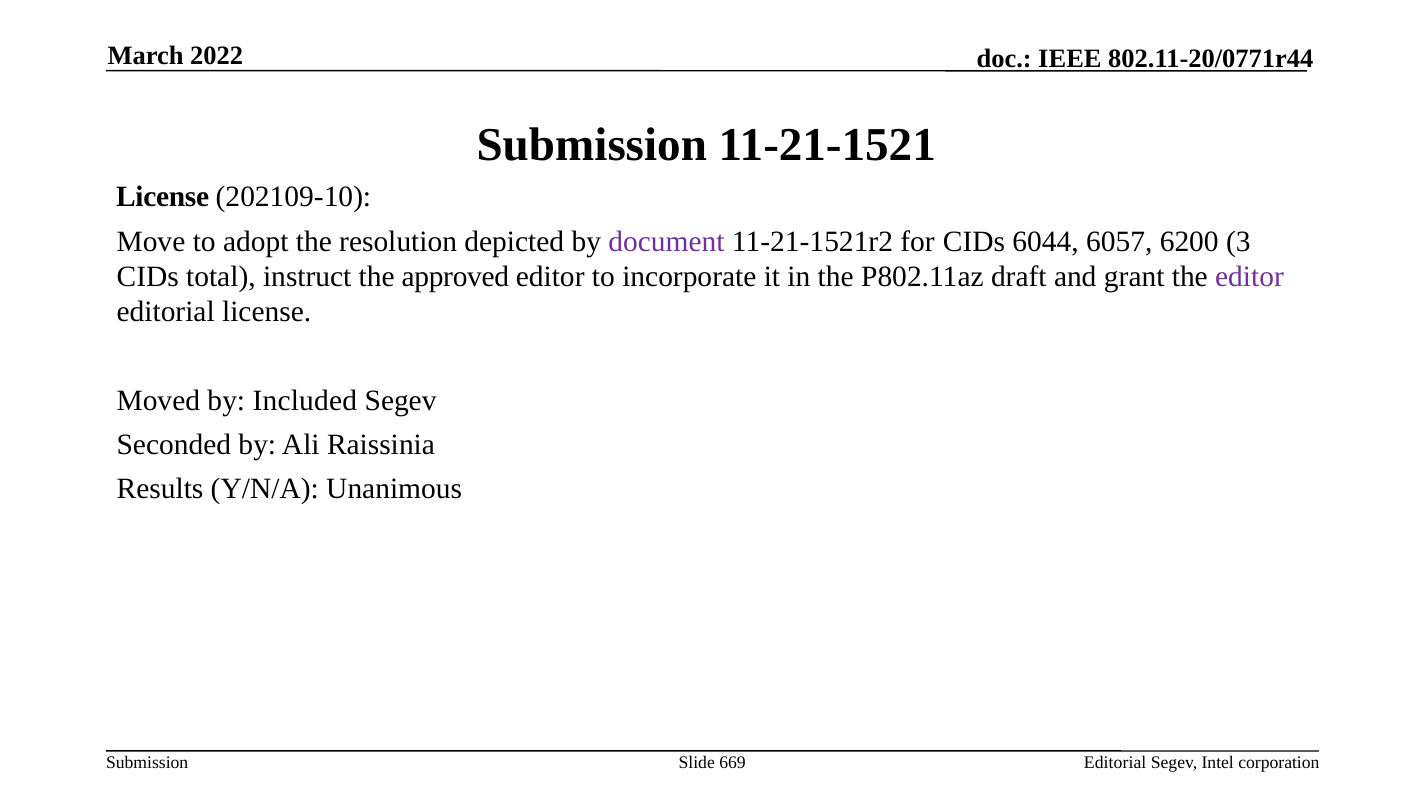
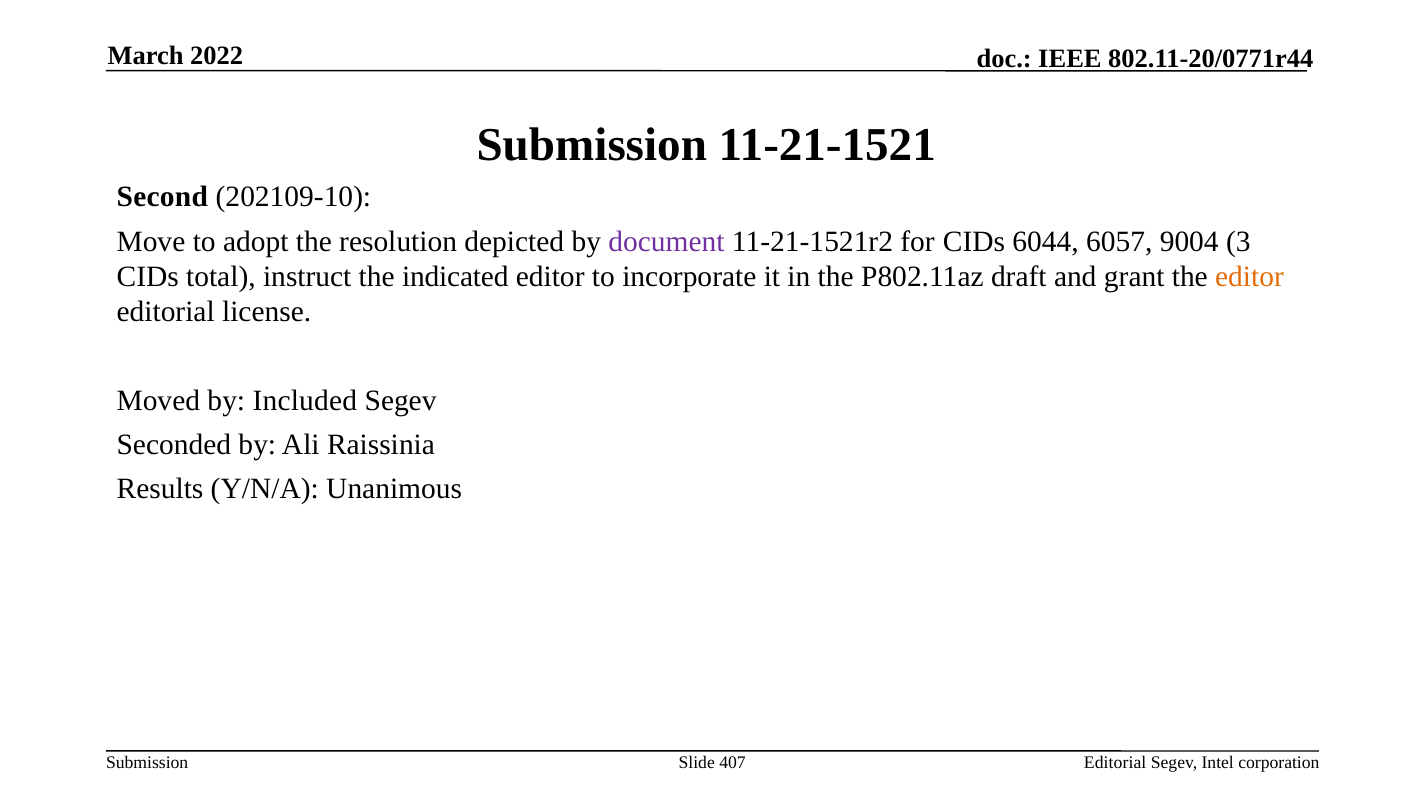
License at (163, 197): License -> Second
6200: 6200 -> 9004
approved: approved -> indicated
editor at (1250, 277) colour: purple -> orange
669: 669 -> 407
